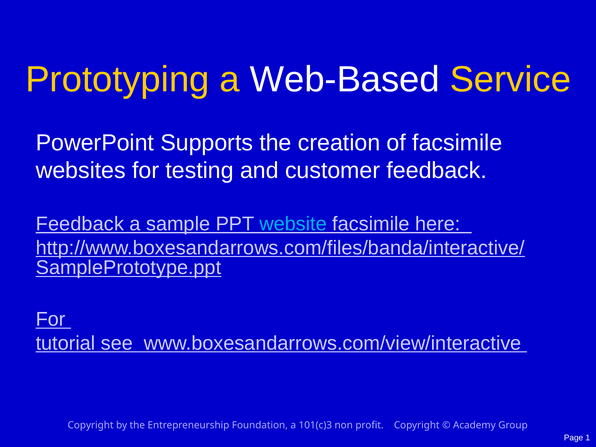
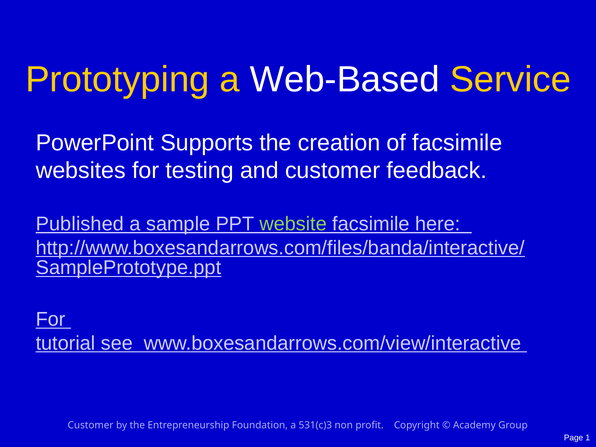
Feedback at (80, 224): Feedback -> Published
website colour: light blue -> light green
Copyright at (91, 425): Copyright -> Customer
101(c)3: 101(c)3 -> 531(c)3
